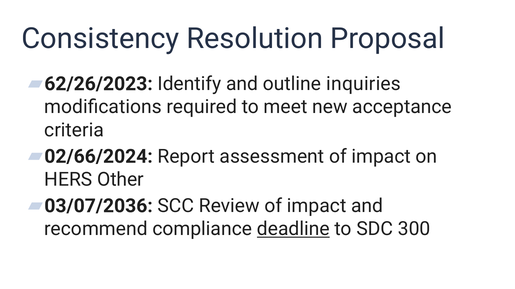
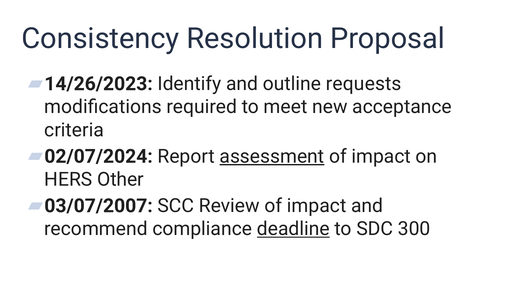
62/26/2023: 62/26/2023 -> 14/26/2023
inquiries: inquiries -> requests
02/66/2024: 02/66/2024 -> 02/07/2024
assessment underline: none -> present
03/07/2036: 03/07/2036 -> 03/07/2007
